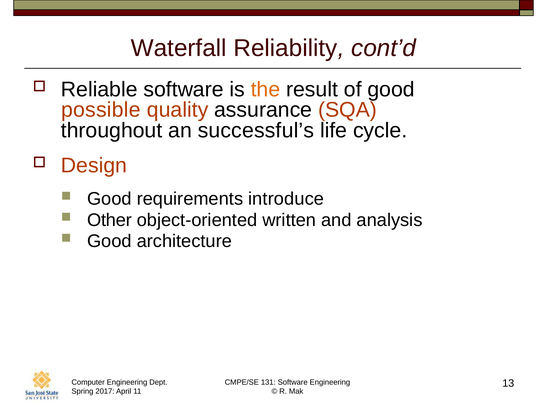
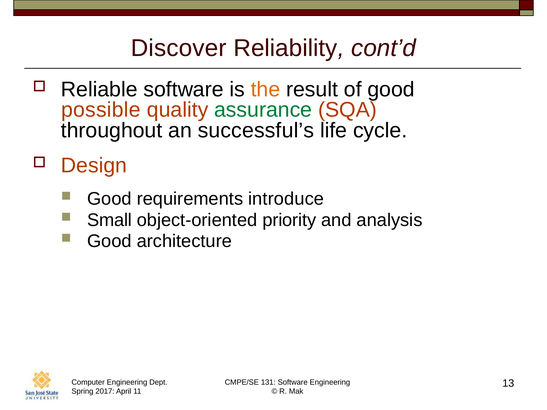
Waterfall: Waterfall -> Discover
assurance colour: black -> green
Other: Other -> Small
written: written -> priority
